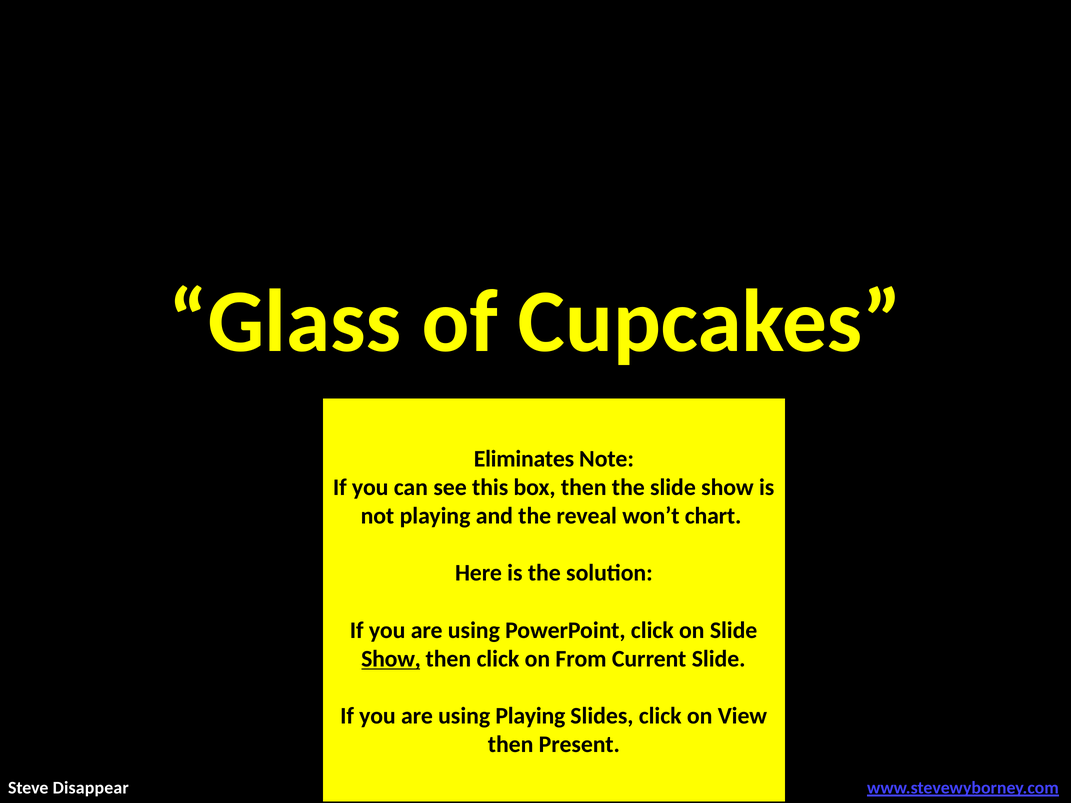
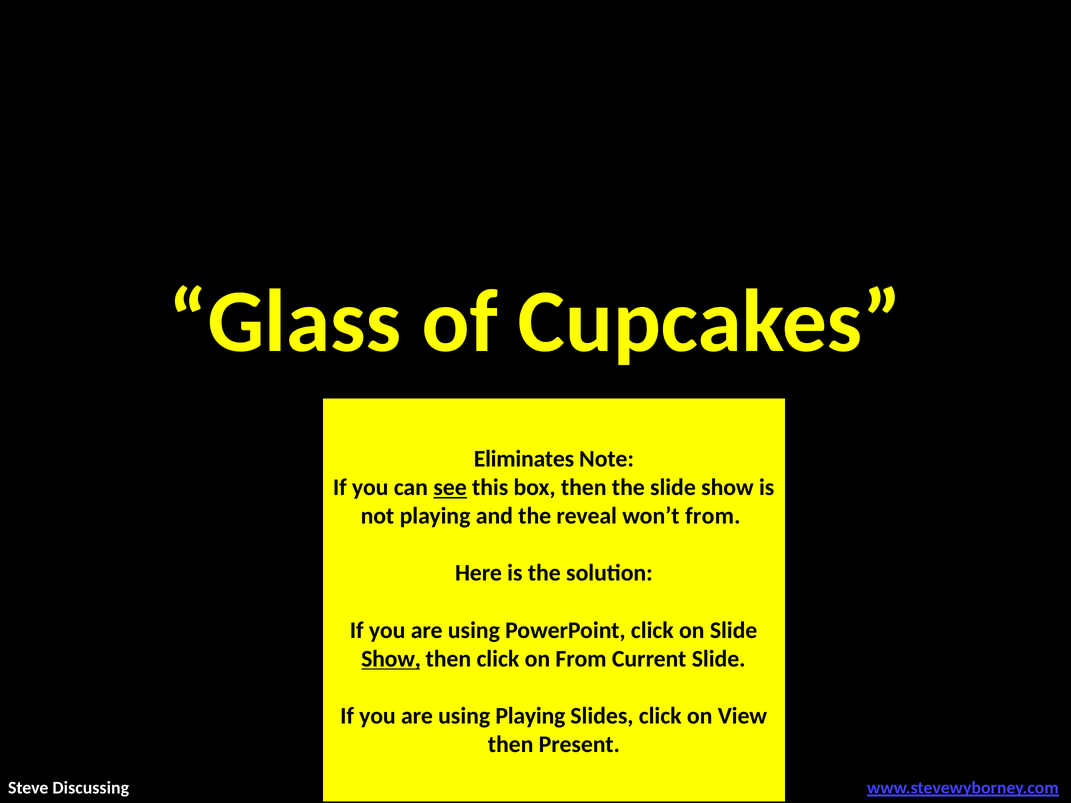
see underline: none -> present
won’t chart: chart -> from
Disappear: Disappear -> Discussing
